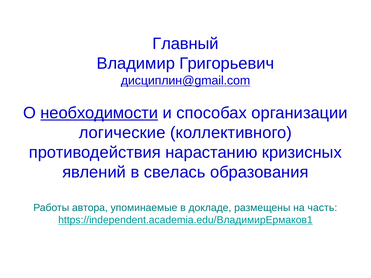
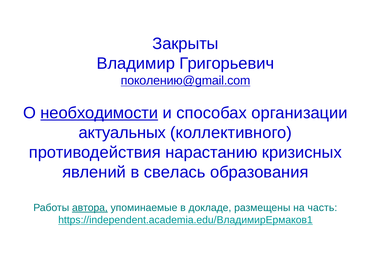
Главный: Главный -> Закрыты
дисциплин@gmail.com: дисциплин@gmail.com -> поколению@gmail.com
логические: логические -> актуальных
автора underline: none -> present
